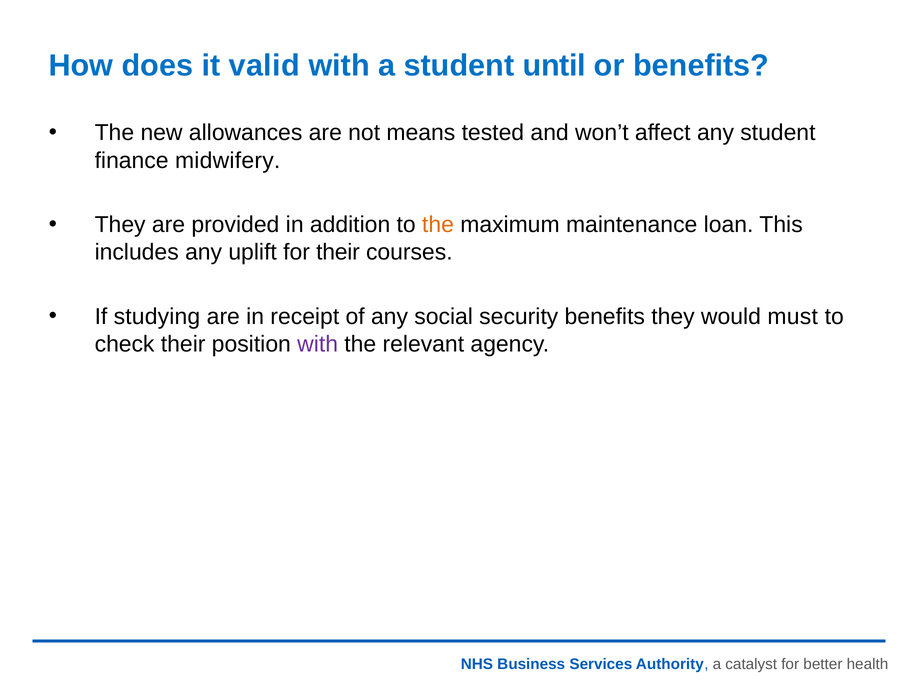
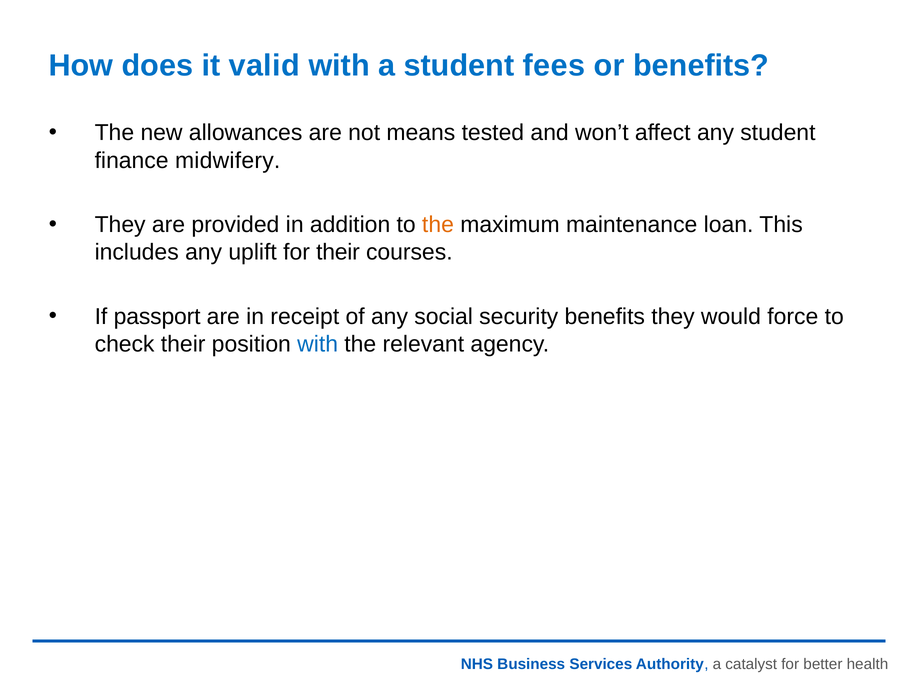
until: until -> fees
studying: studying -> passport
must: must -> force
with at (318, 344) colour: purple -> blue
